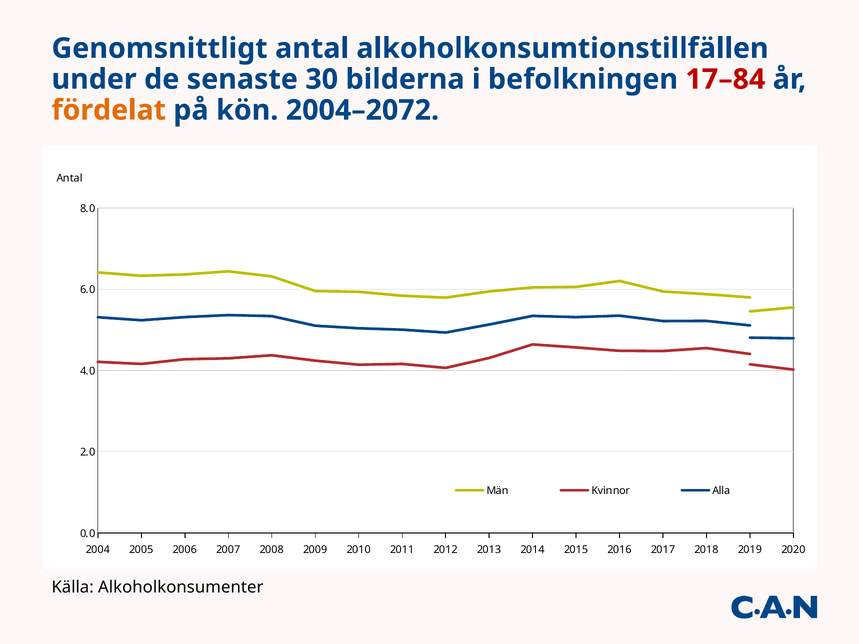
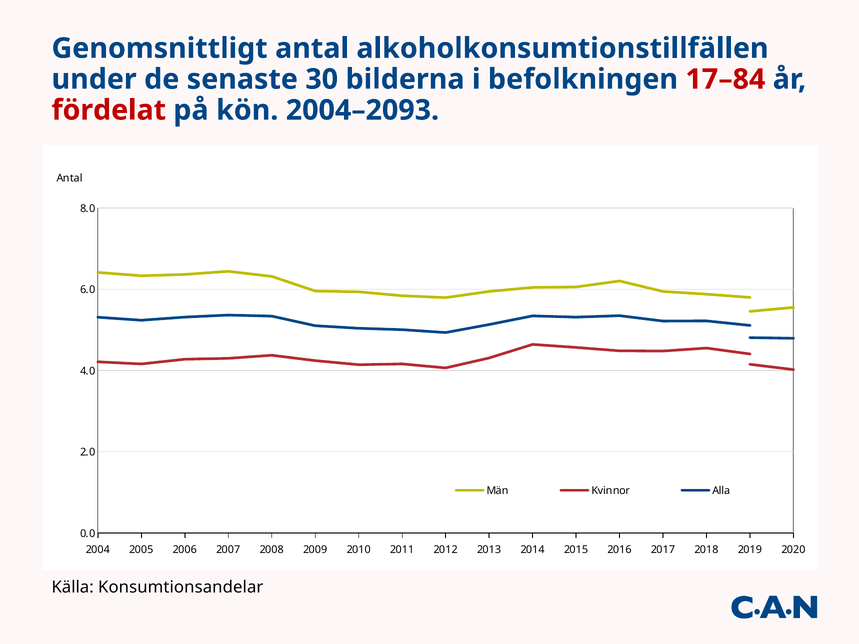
fördelat colour: orange -> red
2004–2072: 2004–2072 -> 2004–2093
Alkoholkonsumenter: Alkoholkonsumenter -> Konsumtionsandelar
